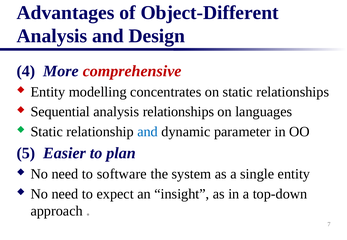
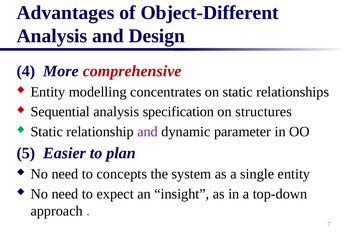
analysis relationships: relationships -> specification
languages: languages -> structures
and at (148, 132) colour: blue -> purple
software: software -> concepts
